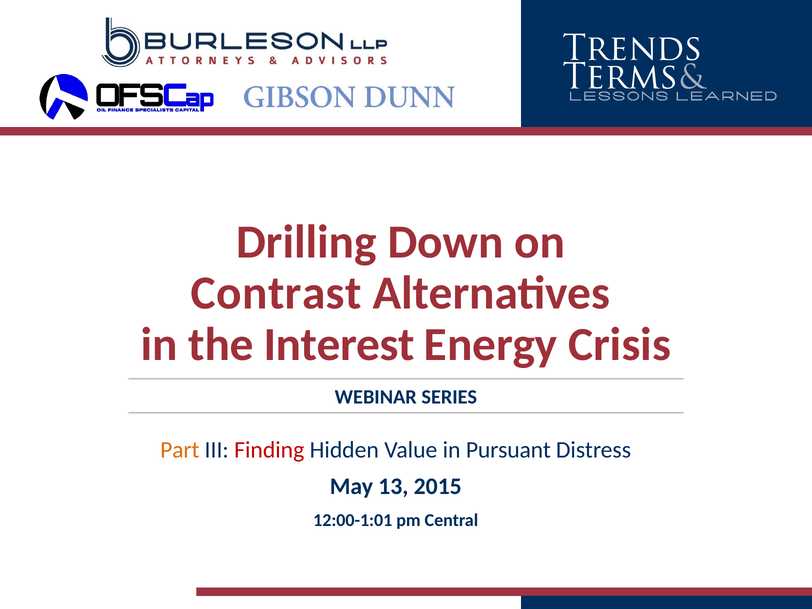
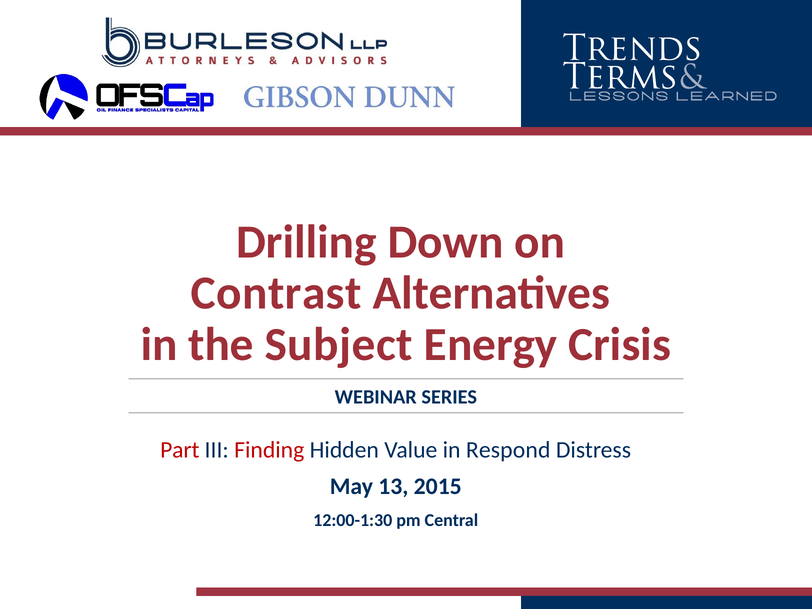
Interest: Interest -> Subject
Part colour: orange -> red
Pursuant: Pursuant -> Respond
12:00-1:01: 12:00-1:01 -> 12:00-1:30
